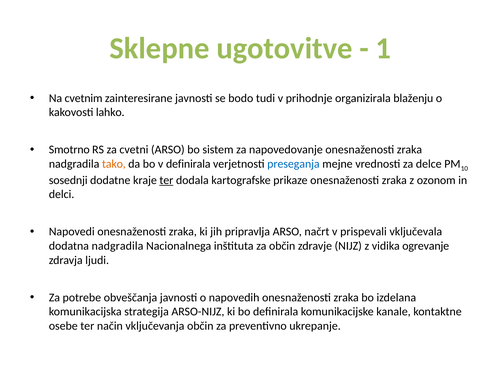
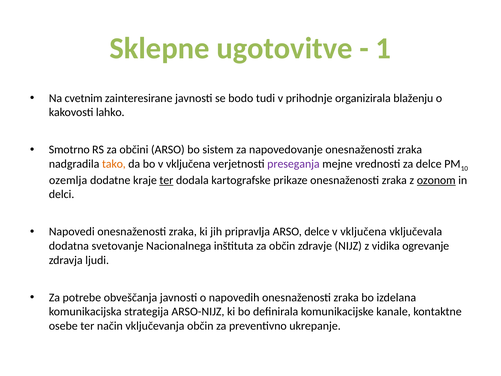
cvetni: cvetni -> občini
bo v definirala: definirala -> vključena
preseganja colour: blue -> purple
sosednji: sosednji -> ozemlja
ozonom underline: none -> present
ARSO načrt: načrt -> delce
prispevali at (363, 232): prispevali -> vključena
dodatna nadgradila: nadgradila -> svetovanje
